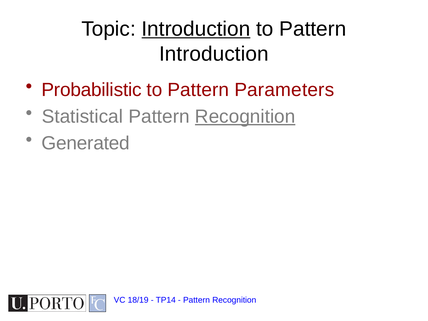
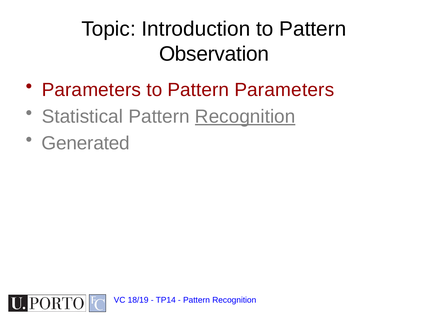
Introduction at (196, 29) underline: present -> none
Introduction at (214, 54): Introduction -> Observation
Probabilistic at (92, 90): Probabilistic -> Parameters
